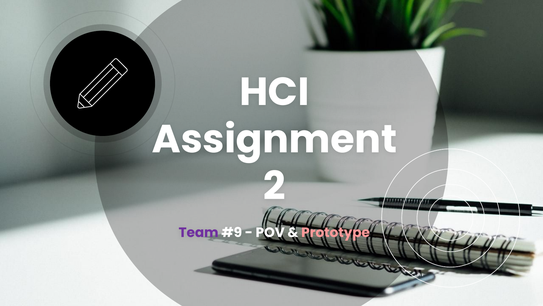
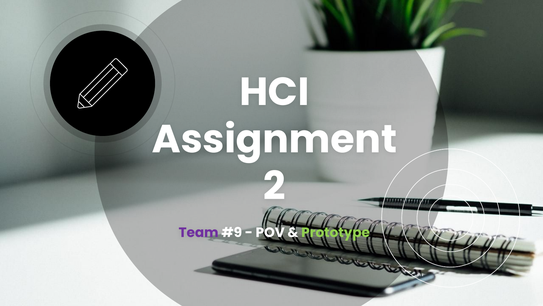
Prototype colour: pink -> light green
